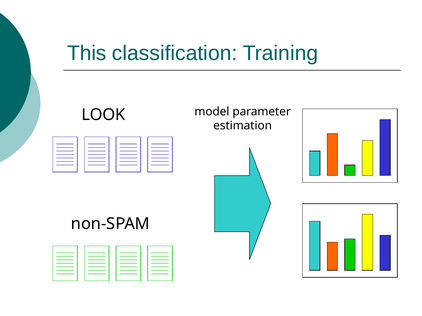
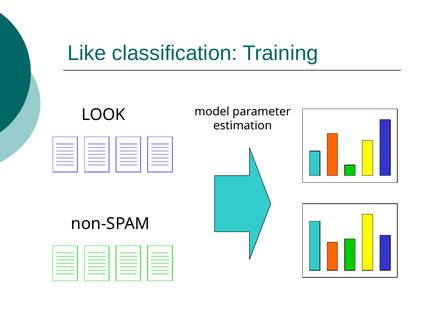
This: This -> Like
